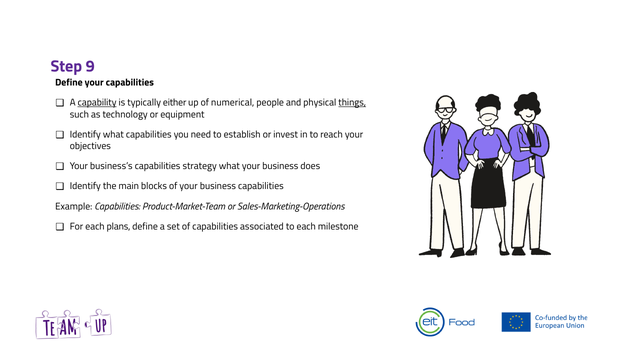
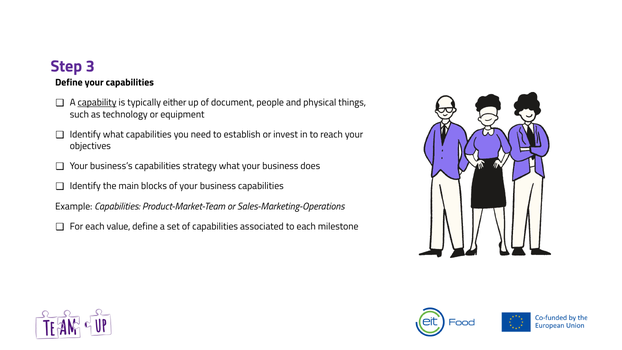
9: 9 -> 3
numerical: numerical -> document
things underline: present -> none
plans: plans -> value
